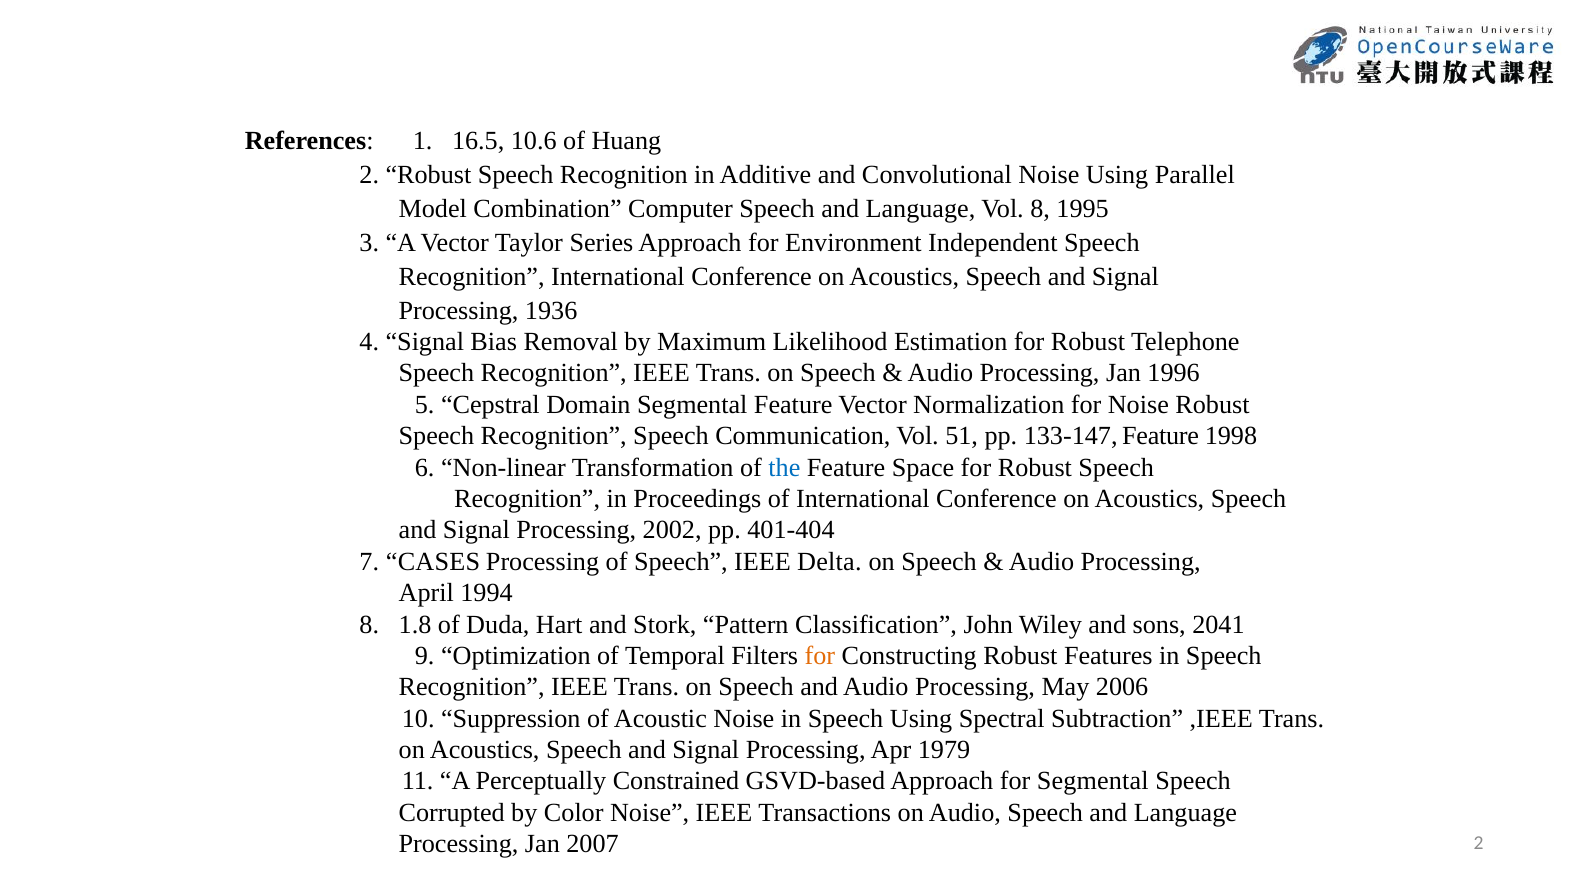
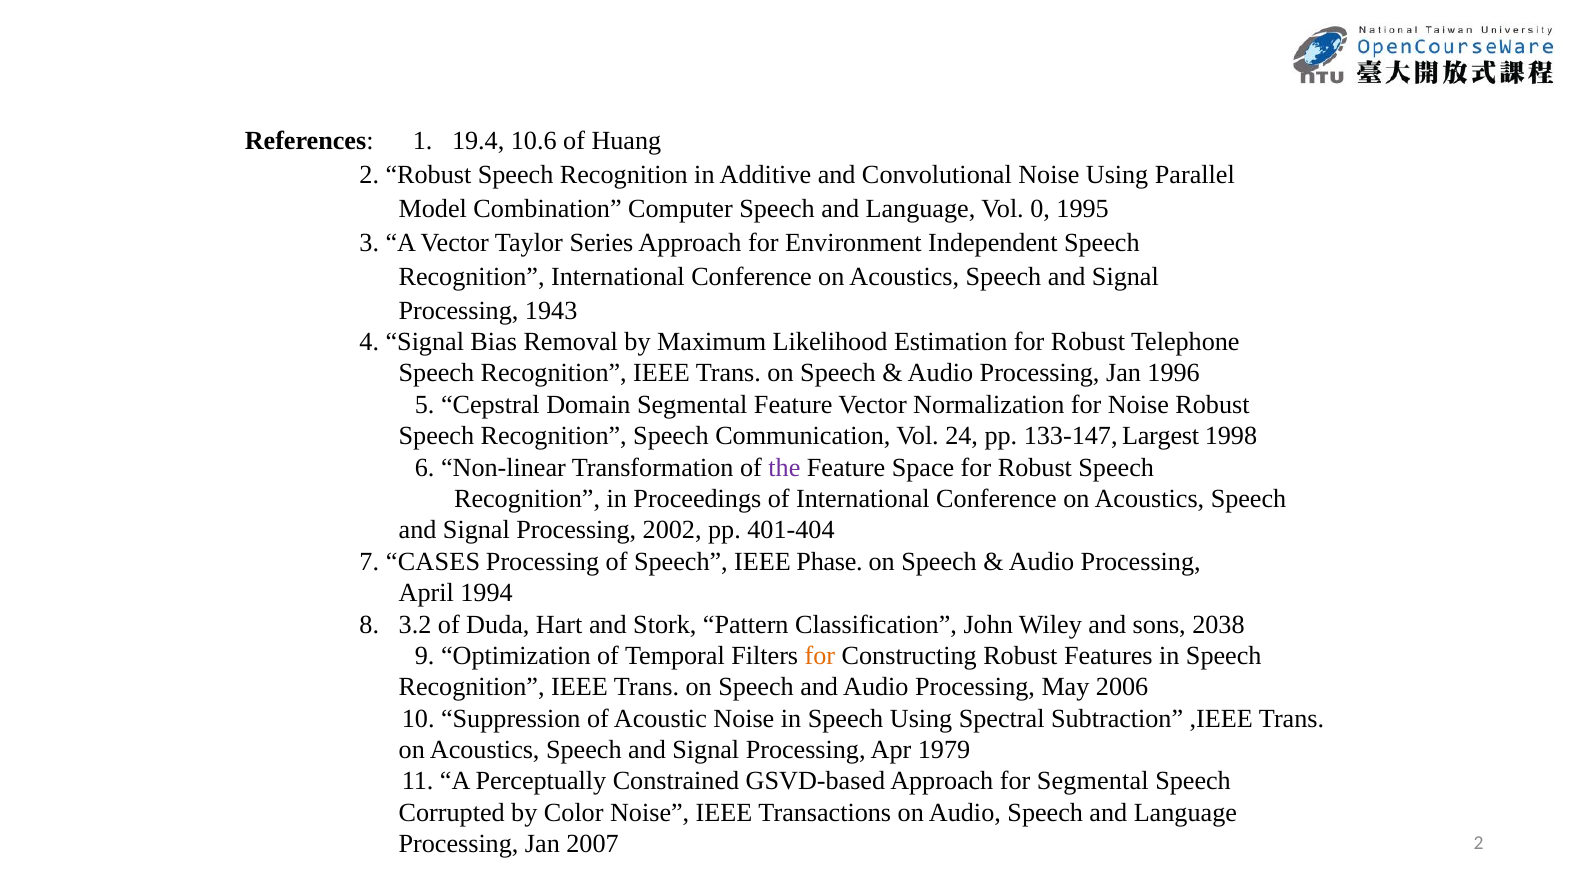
16.5: 16.5 -> 19.4
Vol 8: 8 -> 0
1936: 1936 -> 1943
51: 51 -> 24
133-147 Feature: Feature -> Largest
the colour: blue -> purple
Delta: Delta -> Phase
1.8: 1.8 -> 3.2
2041: 2041 -> 2038
